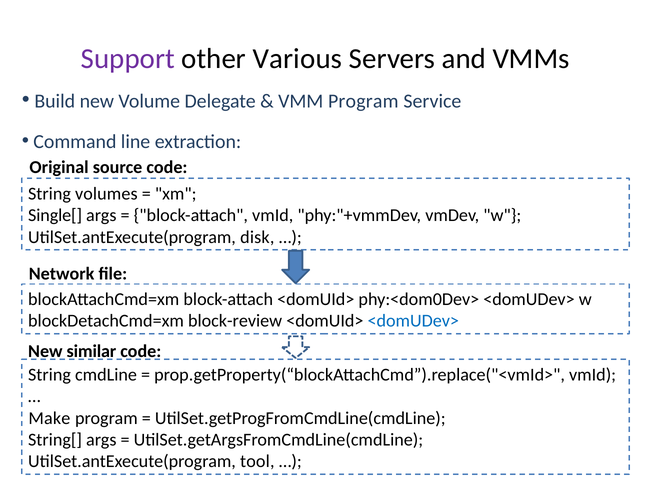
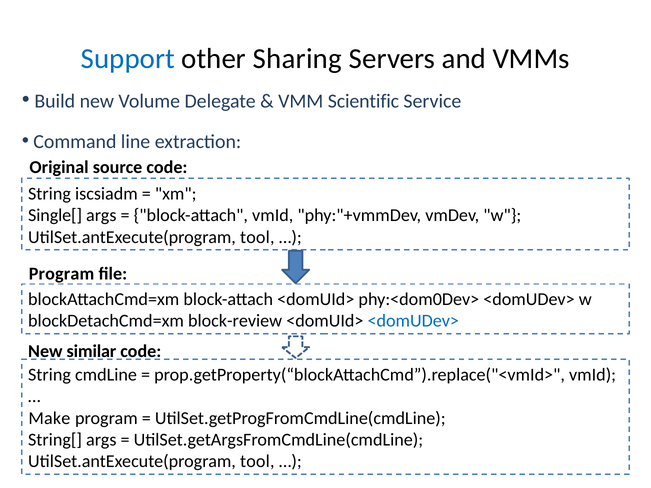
Support colour: purple -> blue
Various: Various -> Sharing
VMM Program: Program -> Scientific
volumes: volumes -> iscsiadm
disk at (257, 237): disk -> tool
Network at (62, 274): Network -> Program
